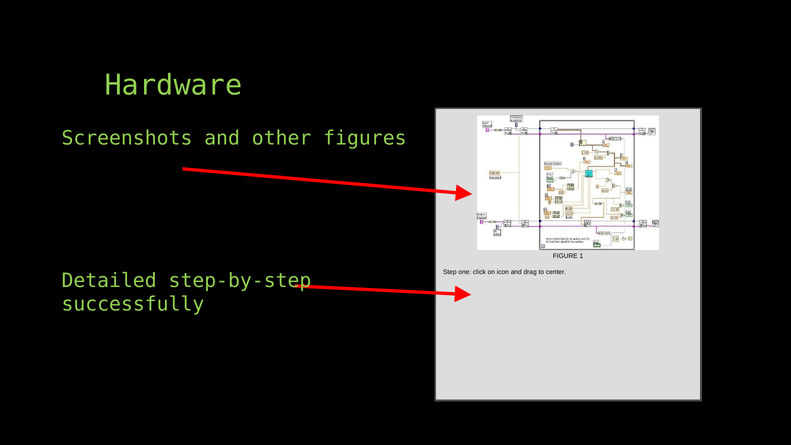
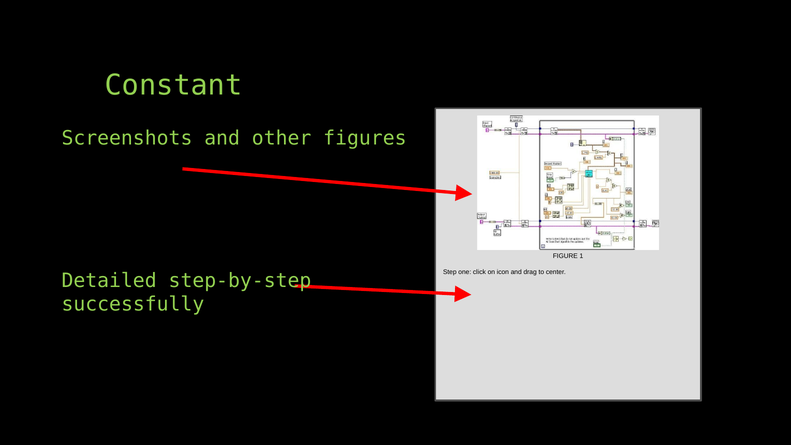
Hardware: Hardware -> Constant
